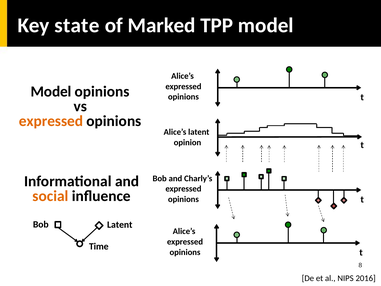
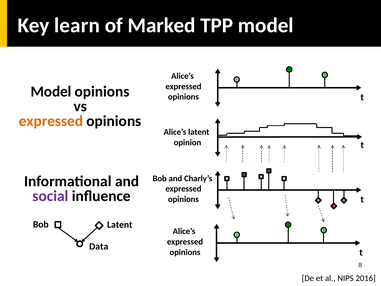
state: state -> learn
social colour: orange -> purple
Time: Time -> Data
